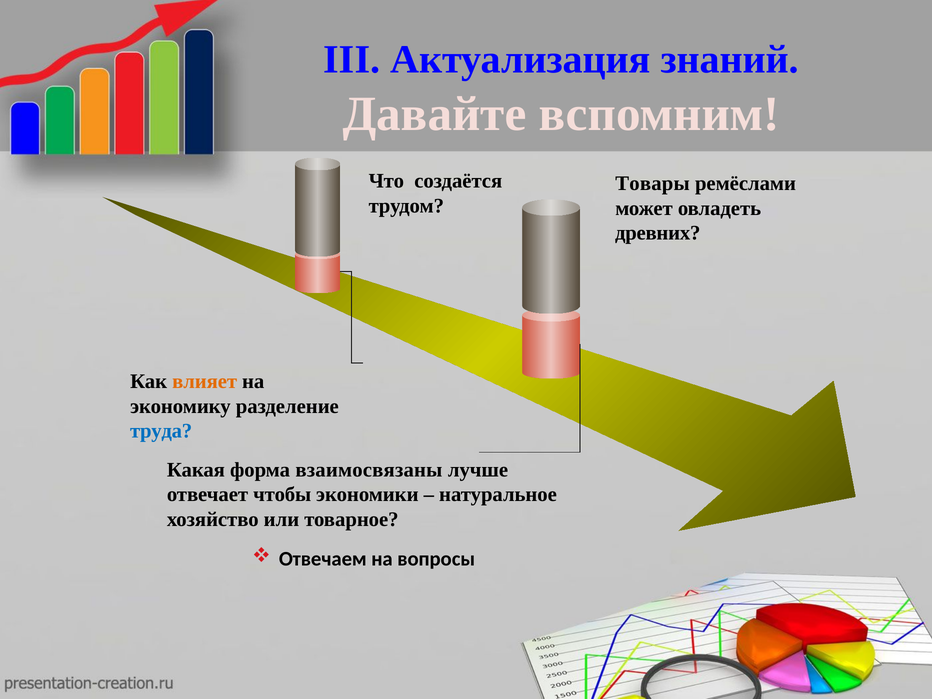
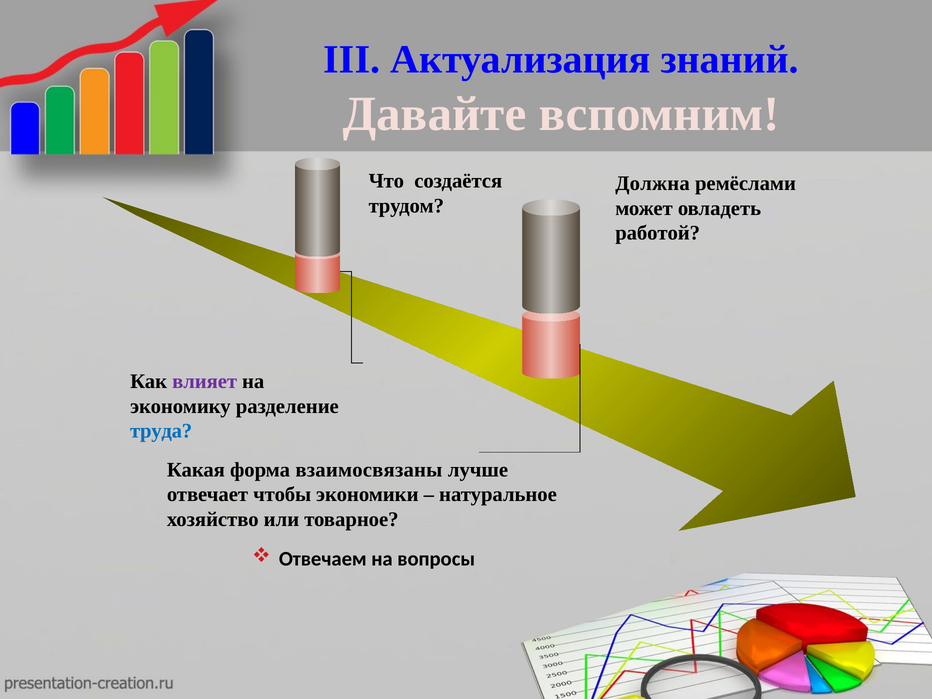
Товары: Товары -> Должна
древних: древних -> работой
влияет colour: orange -> purple
